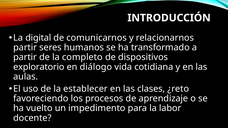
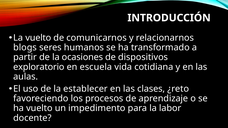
La digital: digital -> vuelto
partir at (25, 48): partir -> blogs
completo: completo -> ocasiones
diálogo: diálogo -> escuela
